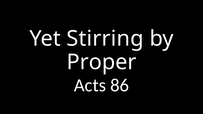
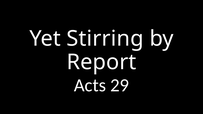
Proper: Proper -> Report
86: 86 -> 29
